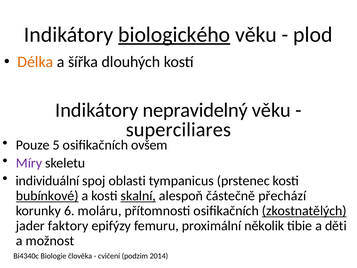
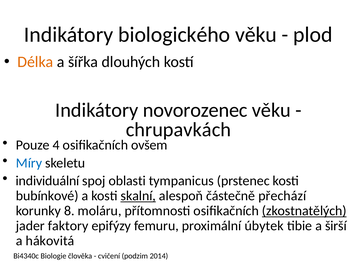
biologického underline: present -> none
nepravidelný: nepravidelný -> novorozenec
superciliares: superciliares -> chrupavkách
5: 5 -> 4
Míry colour: purple -> blue
bubínkové underline: present -> none
6: 6 -> 8
několik: několik -> úbytek
děti: děti -> širší
možnost: možnost -> hákovitá
